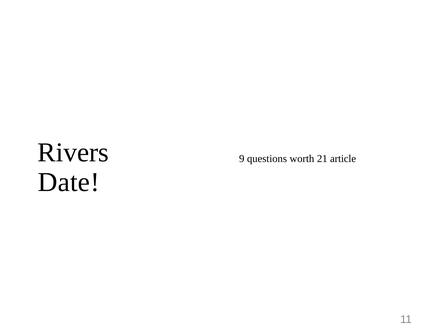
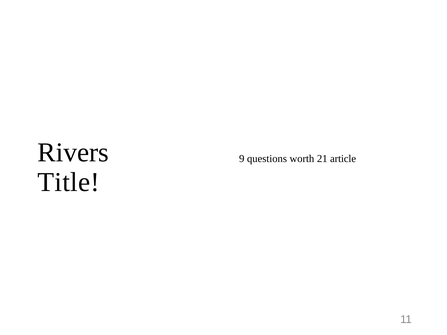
Date: Date -> Title
